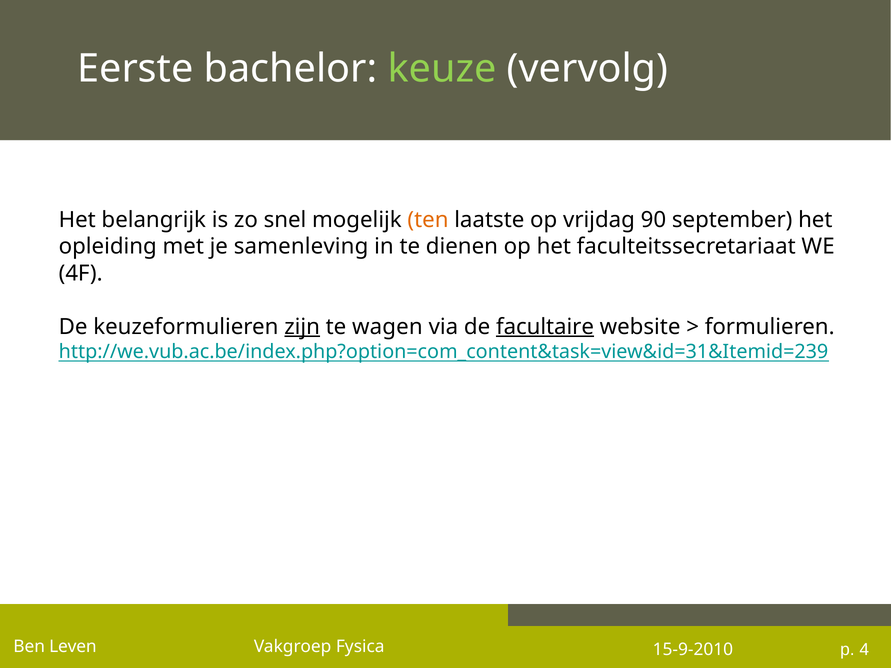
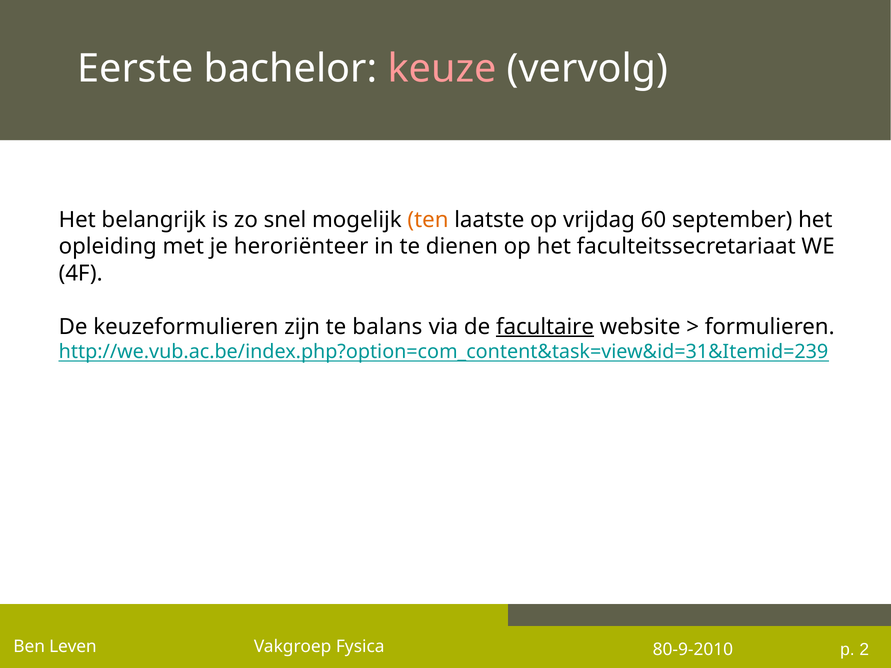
keuze colour: light green -> pink
90: 90 -> 60
samenleving: samenleving -> heroriënteer
zijn underline: present -> none
wagen: wagen -> balans
15-9-2010: 15-9-2010 -> 80-9-2010
4: 4 -> 2
